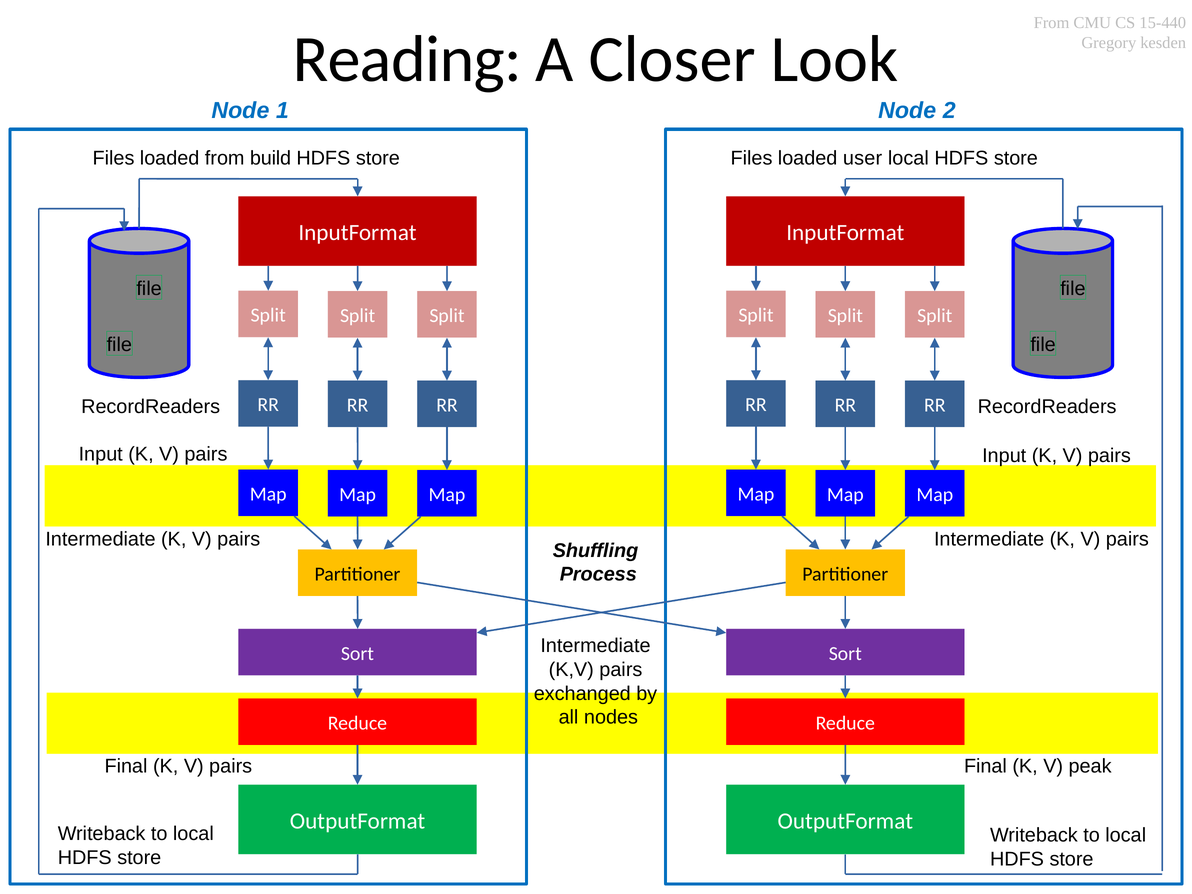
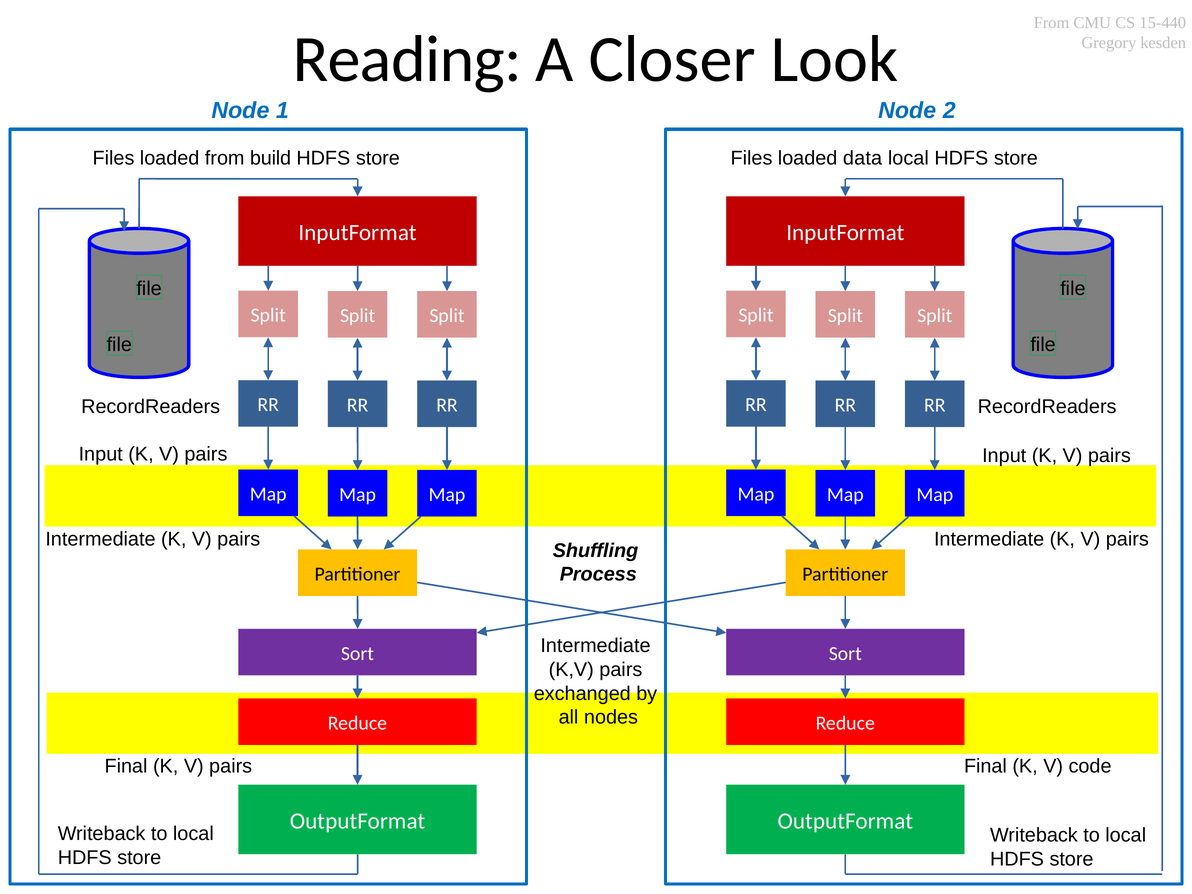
user: user -> data
peak: peak -> code
